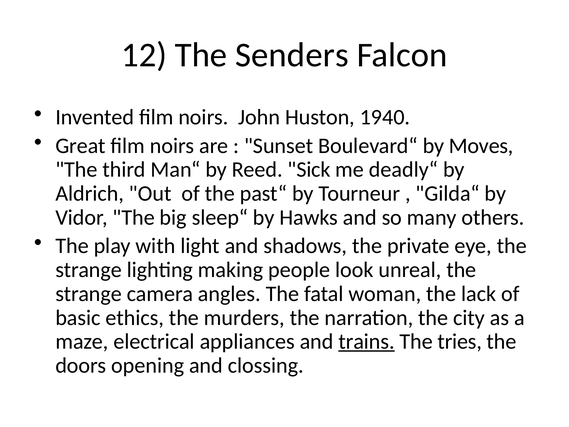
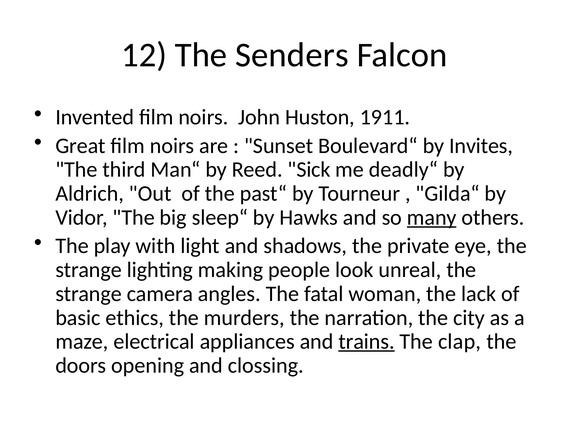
1940: 1940 -> 1911
Moves: Moves -> Invites
many underline: none -> present
tries: tries -> clap
